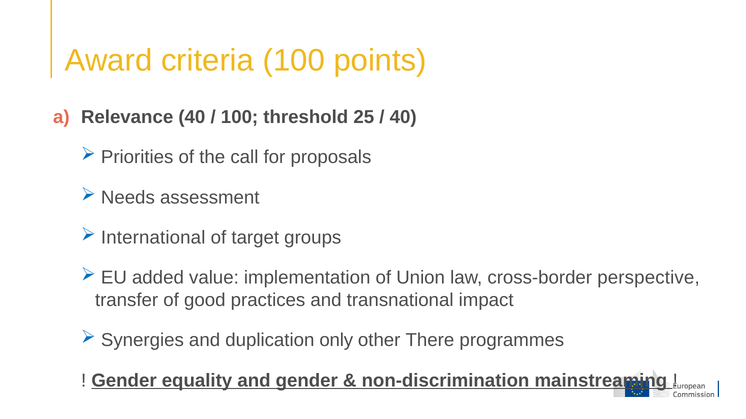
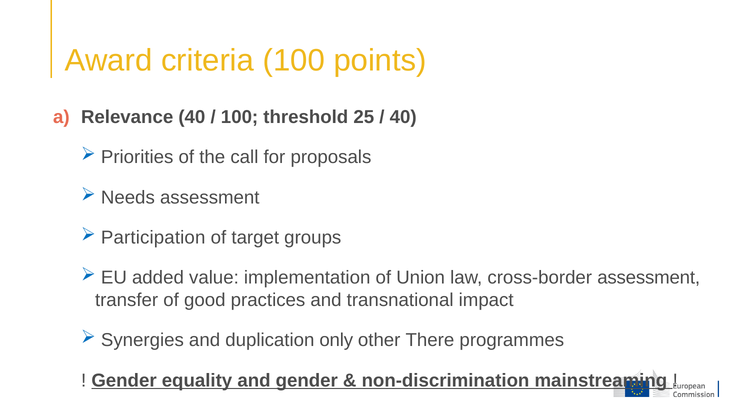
International: International -> Participation
cross-border perspective: perspective -> assessment
